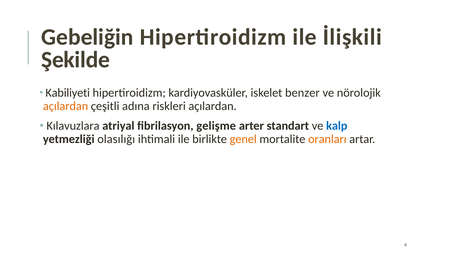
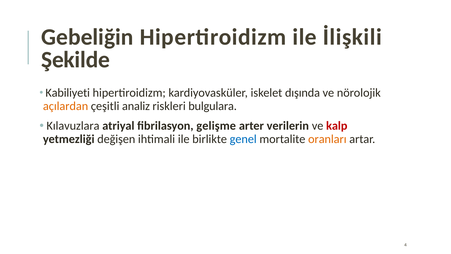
benzer: benzer -> dışında
adına: adına -> analiz
riskleri açılardan: açılardan -> bulgulara
standart: standart -> verilerin
kalp colour: blue -> red
olasılığı: olasılığı -> değişen
genel colour: orange -> blue
